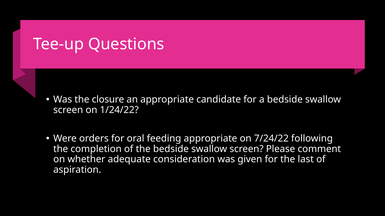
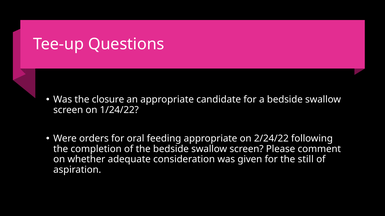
7/24/22: 7/24/22 -> 2/24/22
last: last -> still
